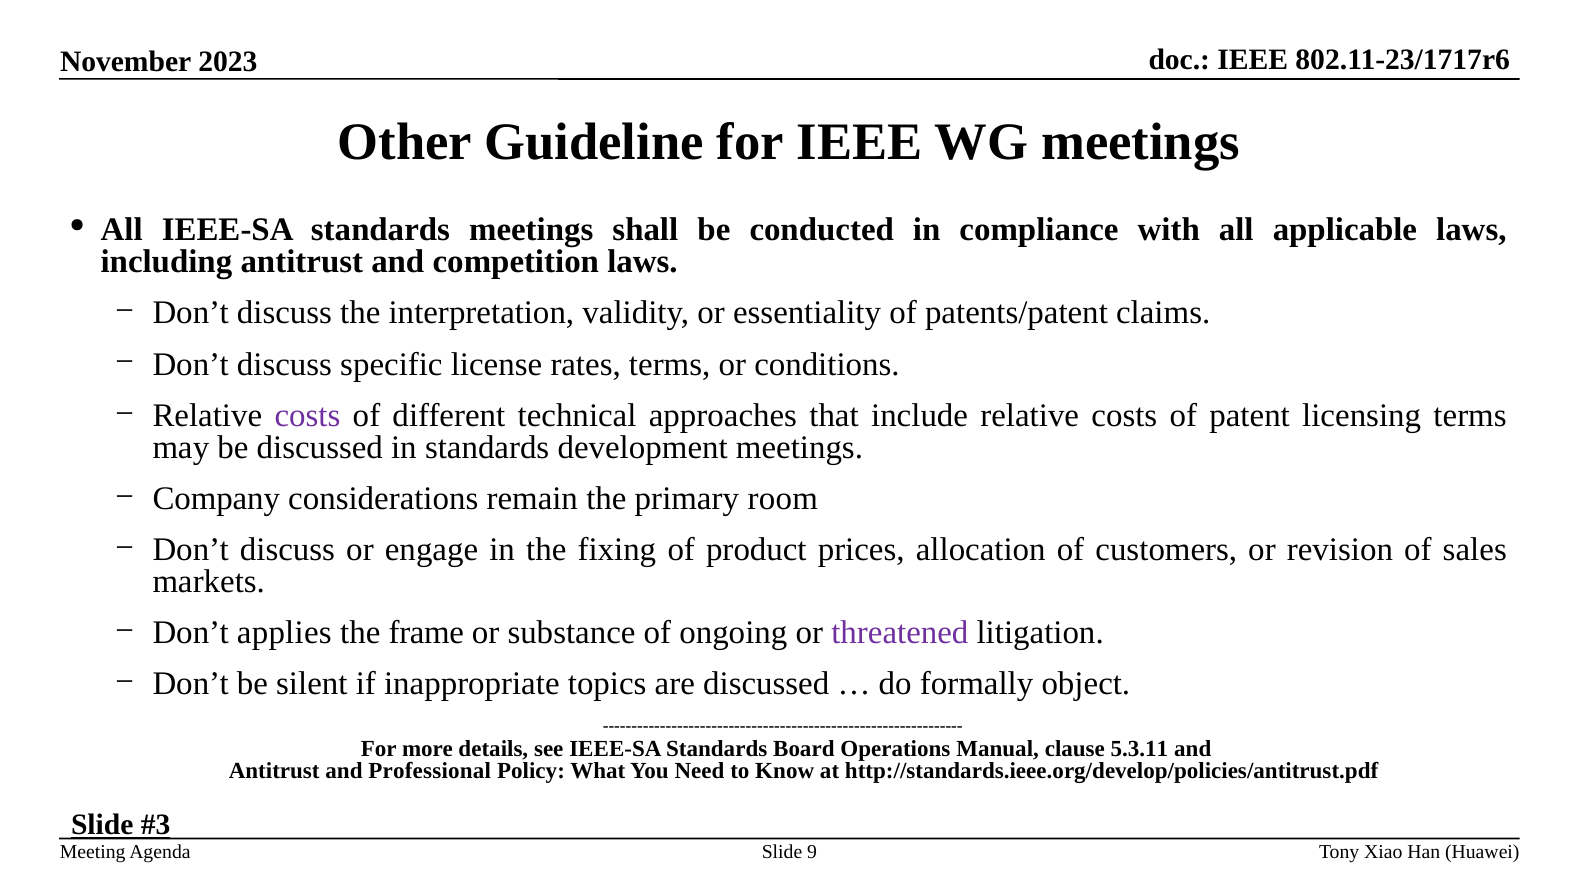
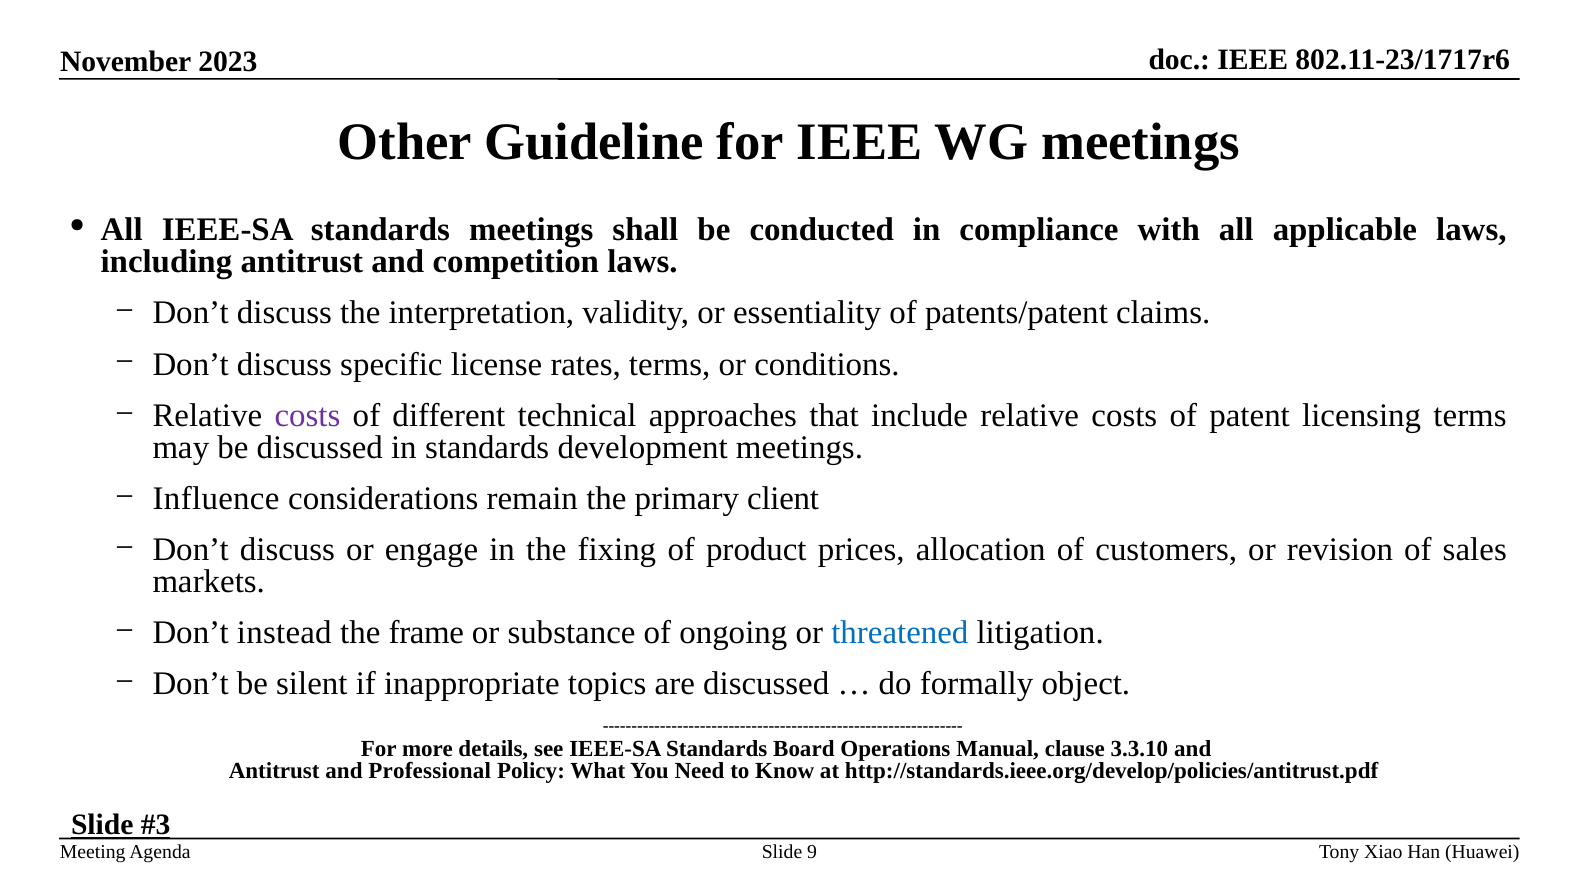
Company: Company -> Influence
room: room -> client
applies: applies -> instead
threatened colour: purple -> blue
5.3.11: 5.3.11 -> 3.3.10
